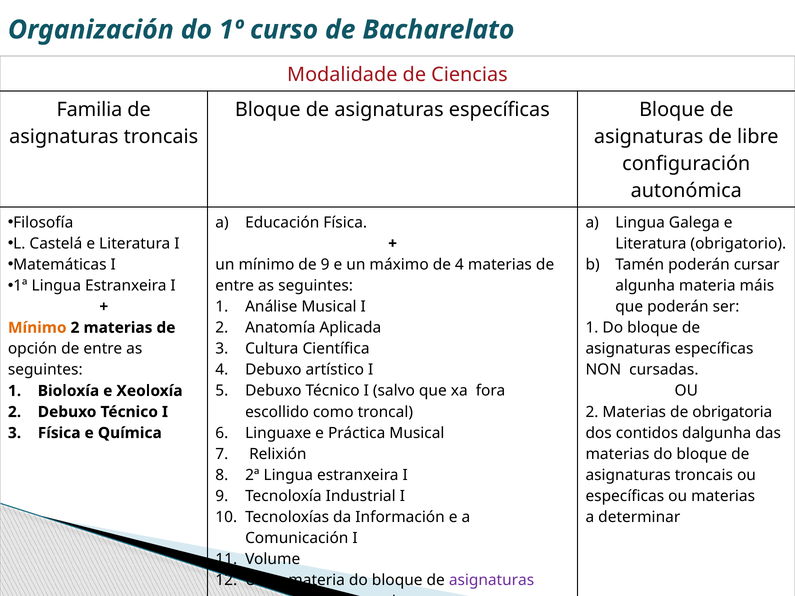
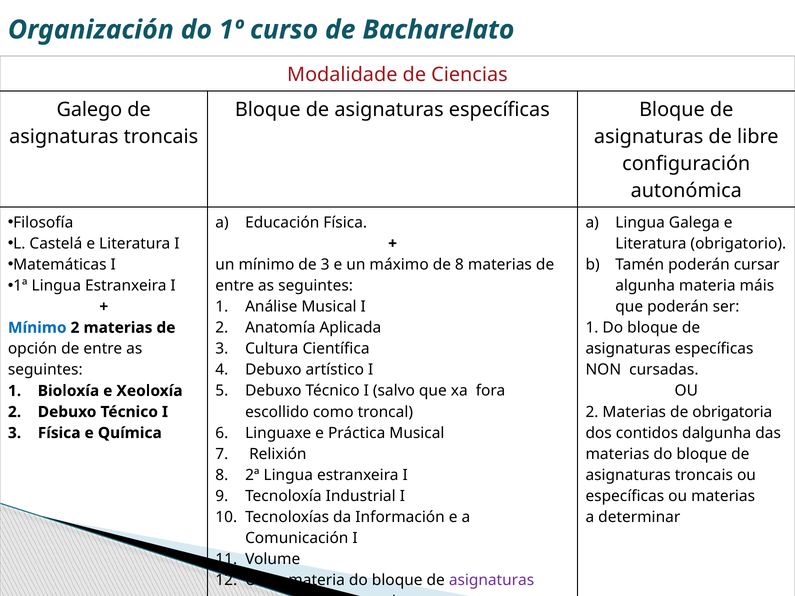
Familia: Familia -> Galego
de 9: 9 -> 3
de 4: 4 -> 8
Mínimo at (37, 328) colour: orange -> blue
